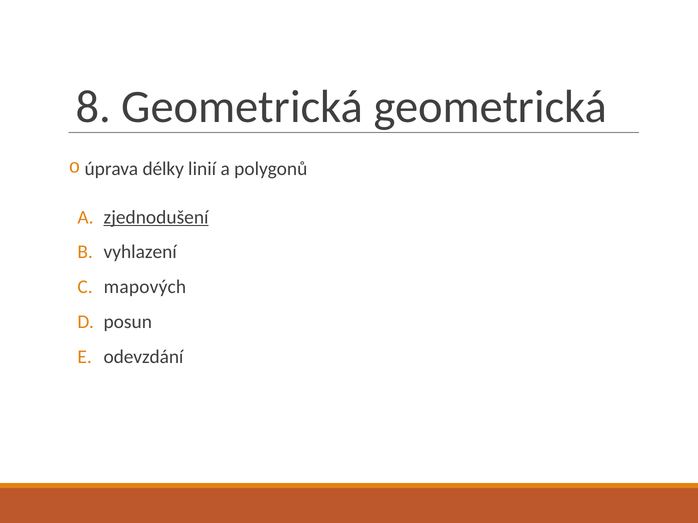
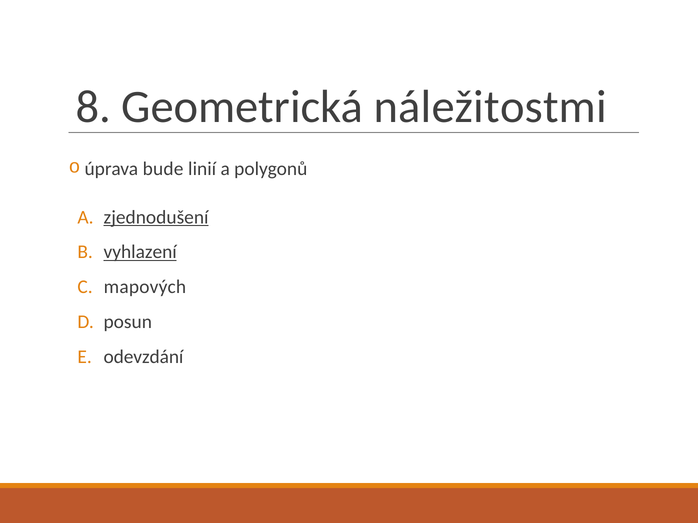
Geometrická geometrická: geometrická -> náležitostmi
délky: délky -> bude
vyhlazení underline: none -> present
